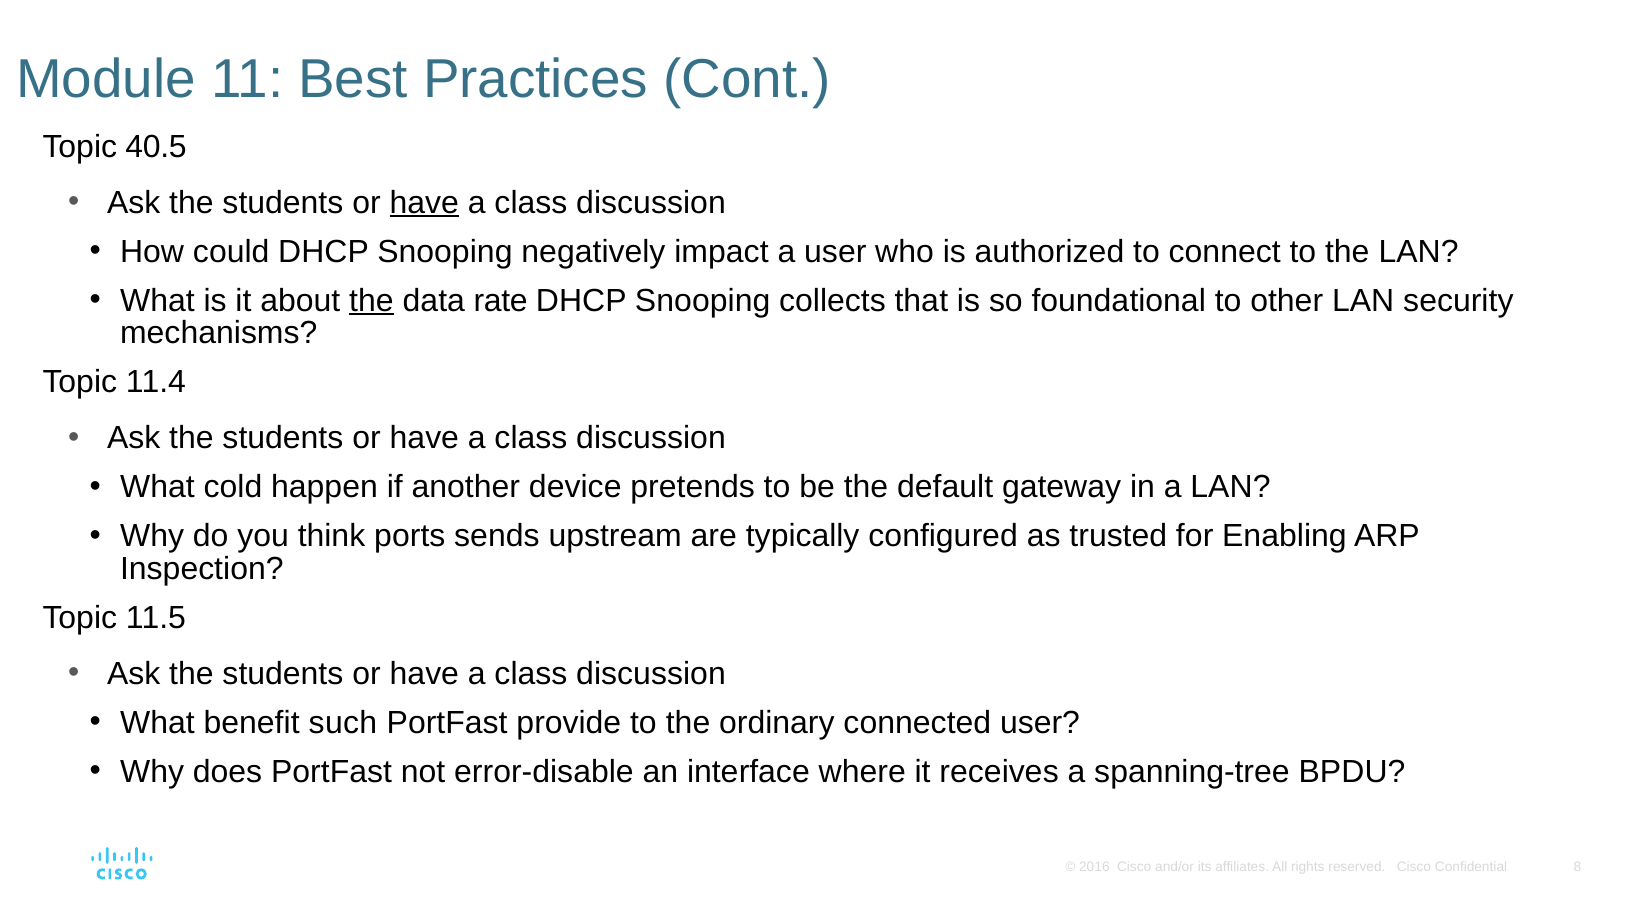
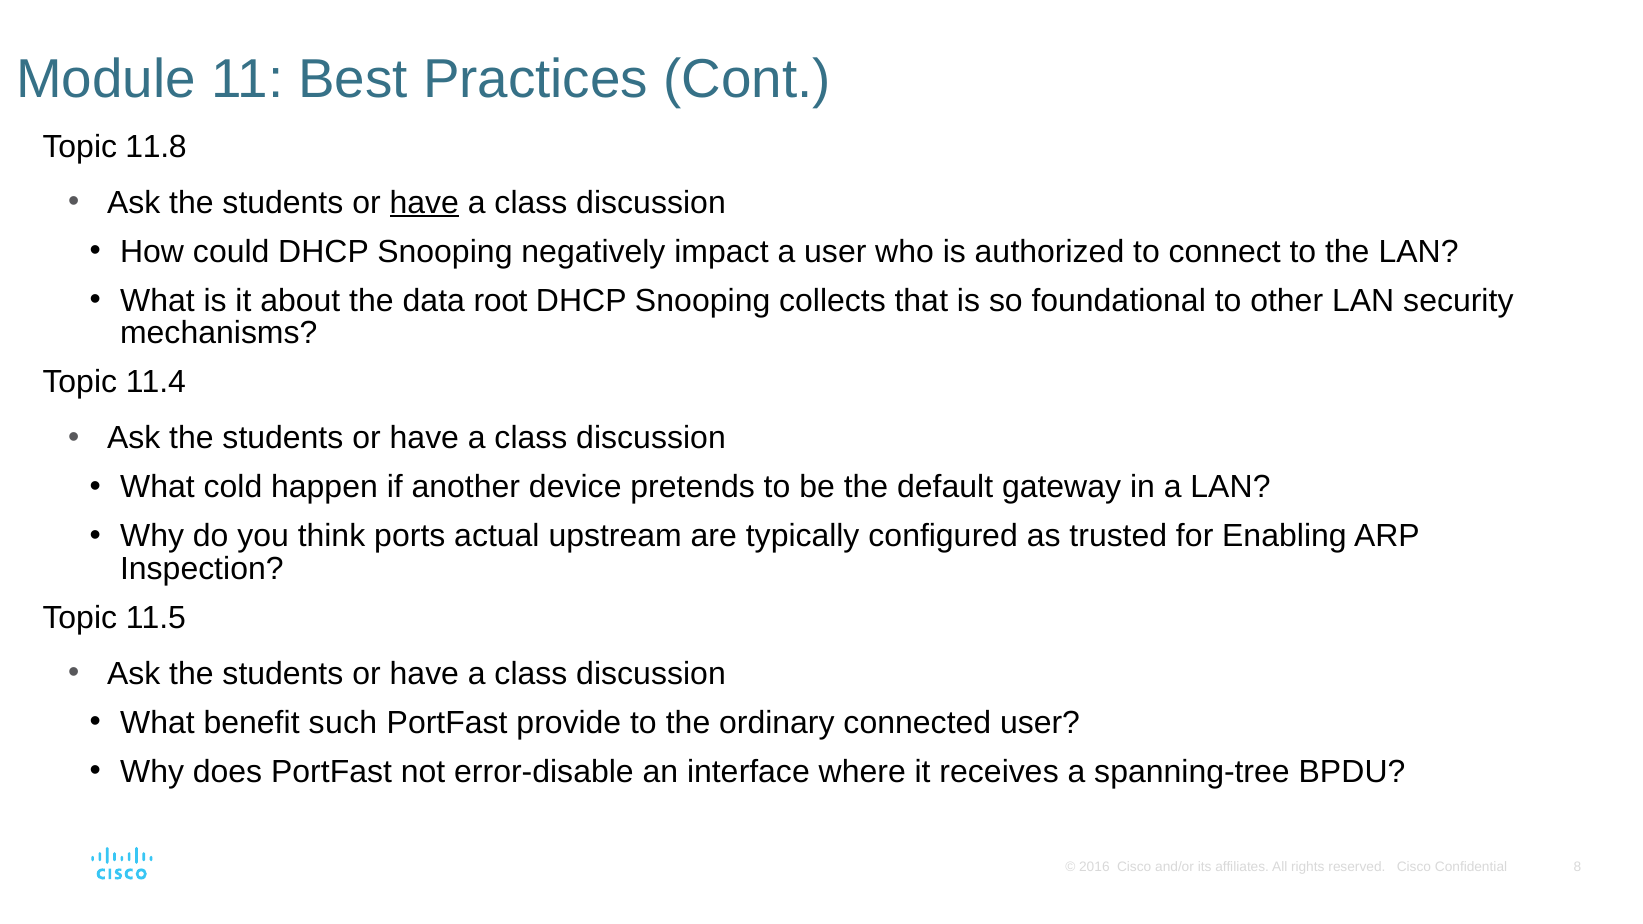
40.5: 40.5 -> 11.8
the at (371, 301) underline: present -> none
rate: rate -> root
sends: sends -> actual
